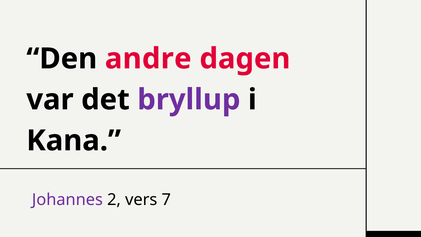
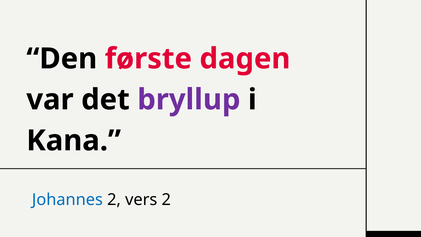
andre: andre -> første
Johannes colour: purple -> blue
vers 7: 7 -> 2
